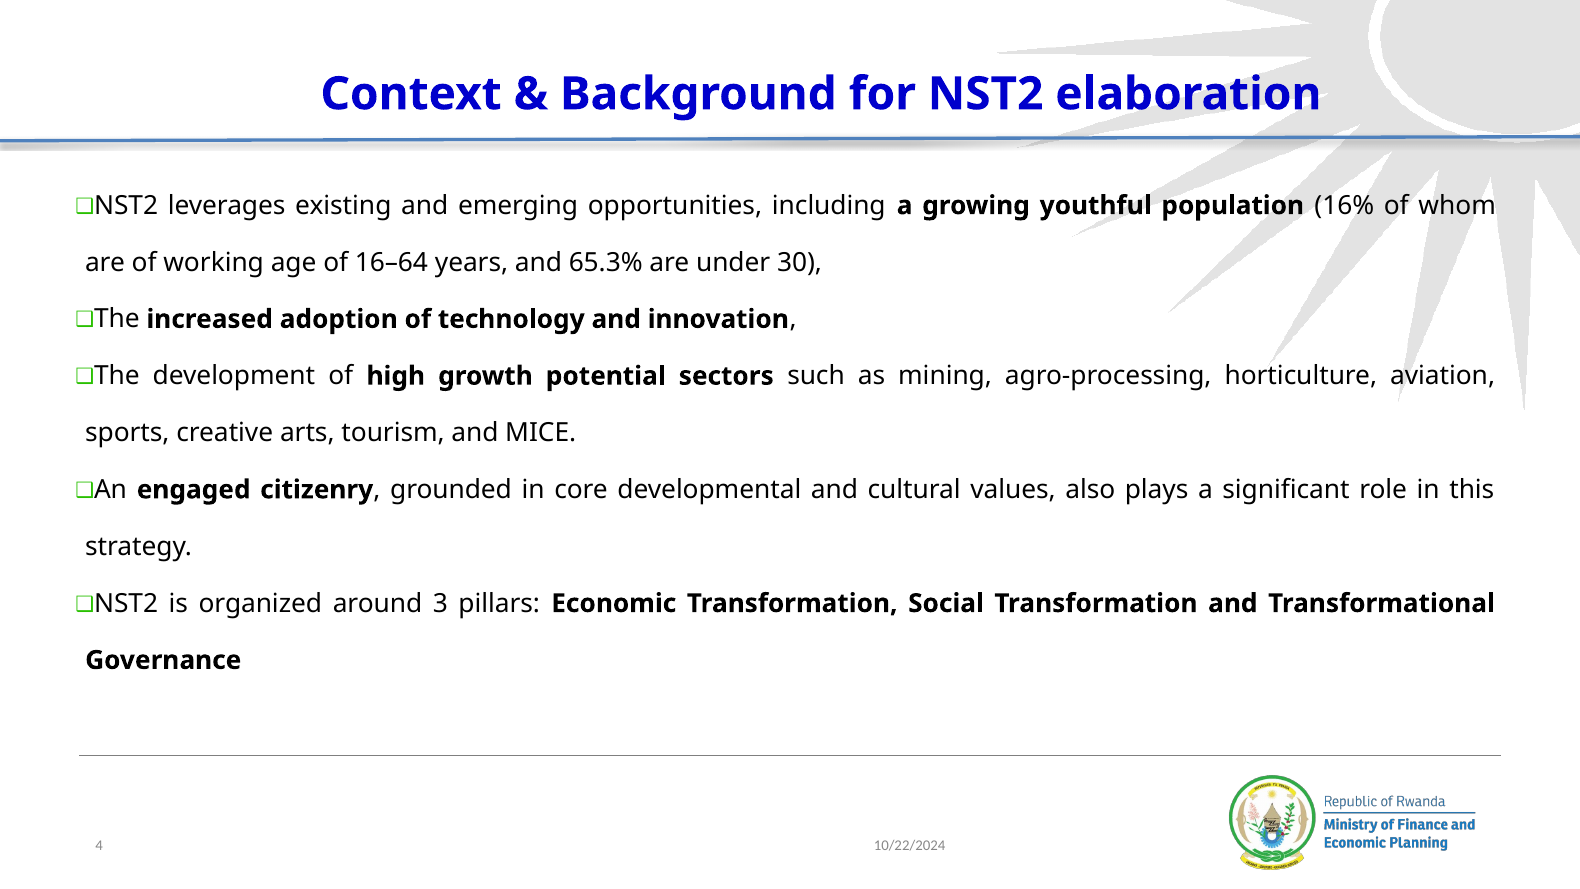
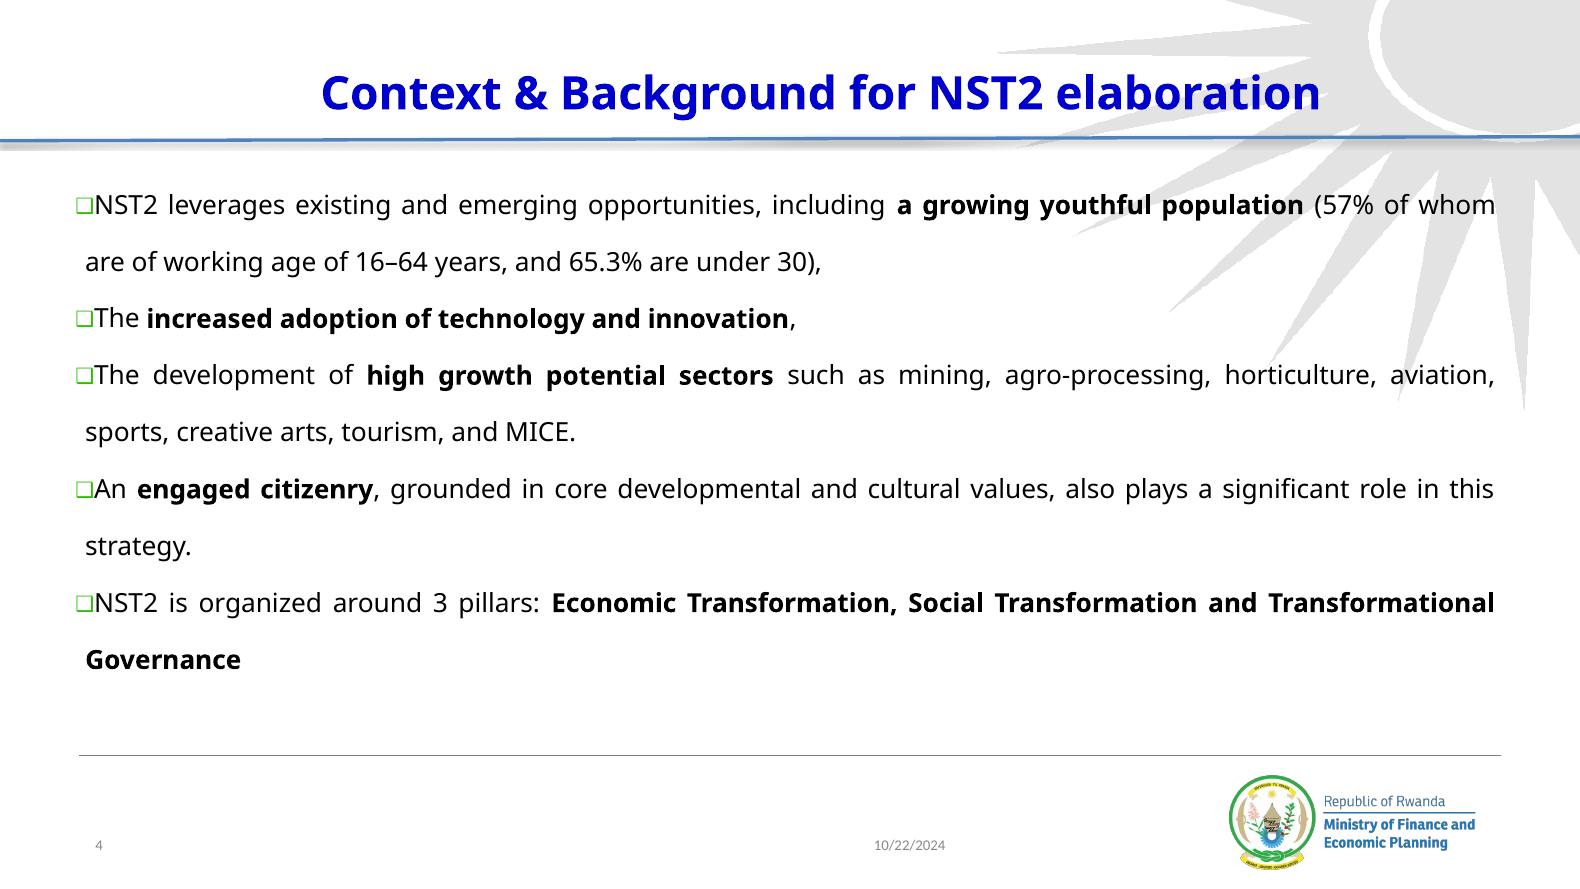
16%: 16% -> 57%
